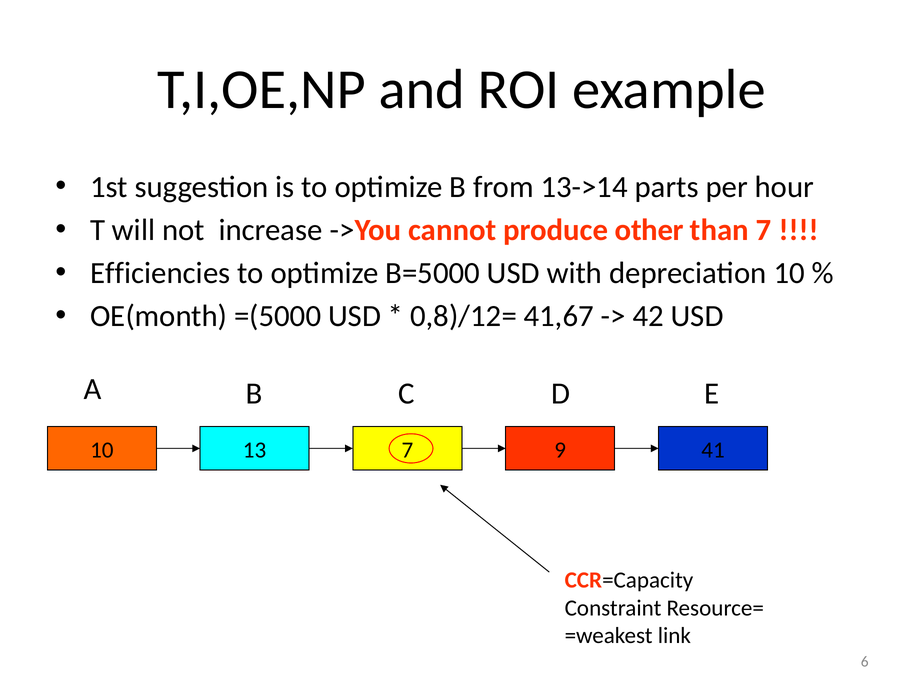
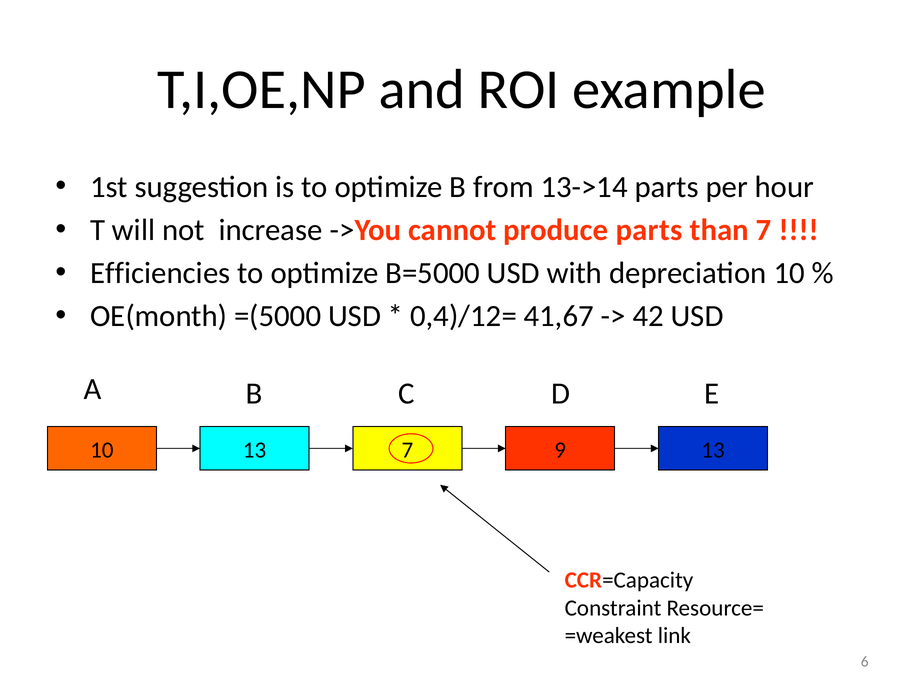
produce other: other -> parts
0,8)/12=: 0,8)/12= -> 0,4)/12=
9 41: 41 -> 13
